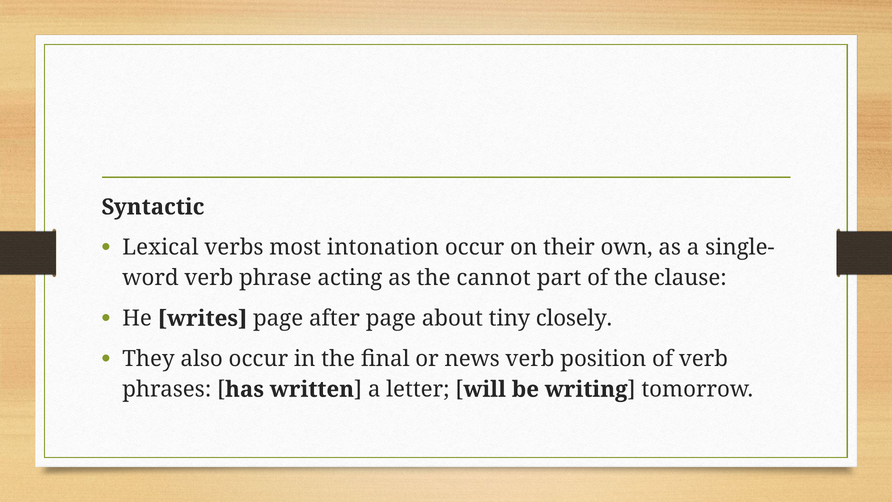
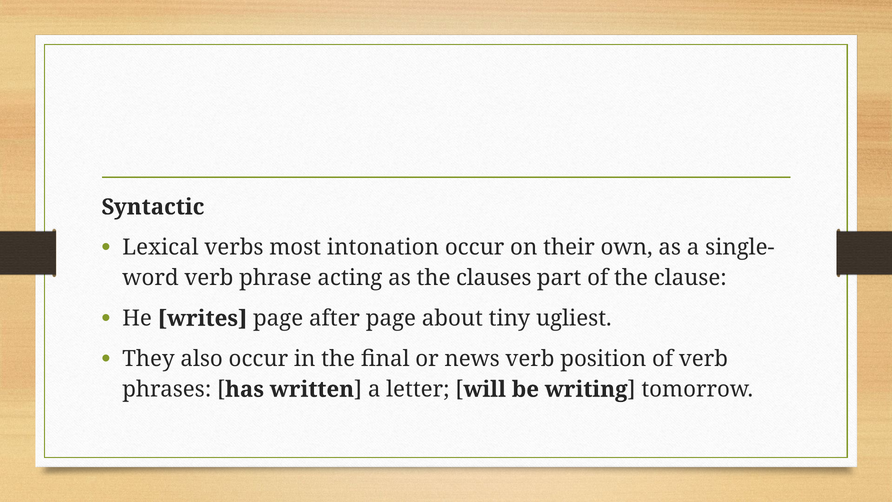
cannot: cannot -> clauses
closely: closely -> ugliest
